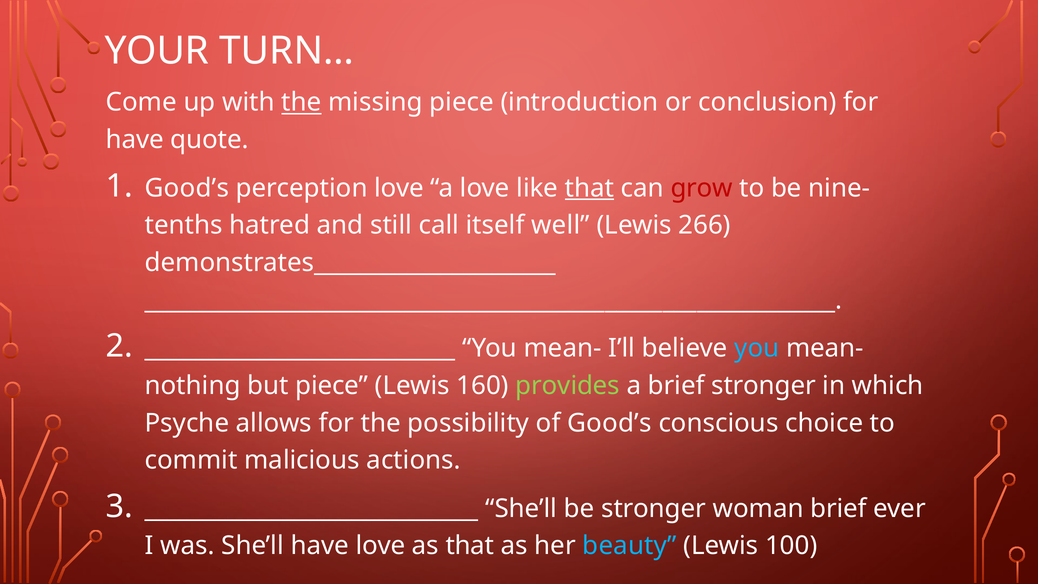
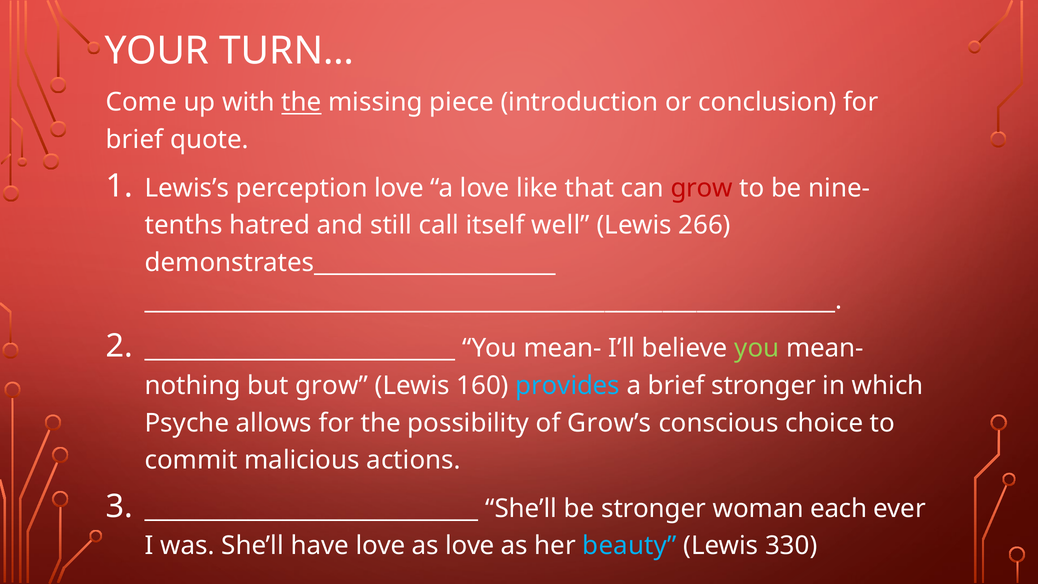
have at (135, 140): have -> brief
Good’s at (187, 188): Good’s -> Lewis’s
that at (590, 188) underline: present -> none
you at (757, 348) colour: light blue -> light green
but piece: piece -> grow
provides colour: light green -> light blue
of Good’s: Good’s -> Grow’s
woman brief: brief -> each
as that: that -> love
100: 100 -> 330
